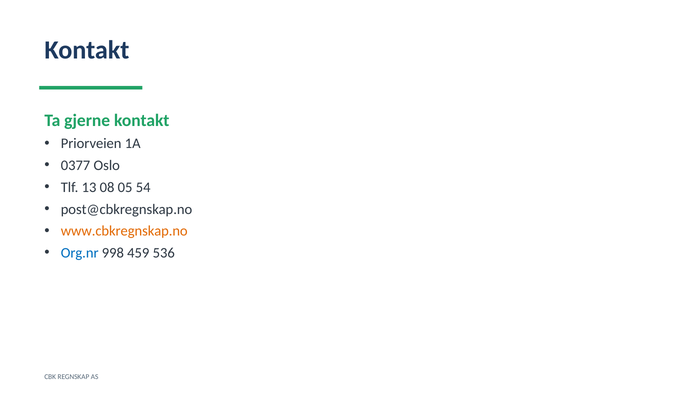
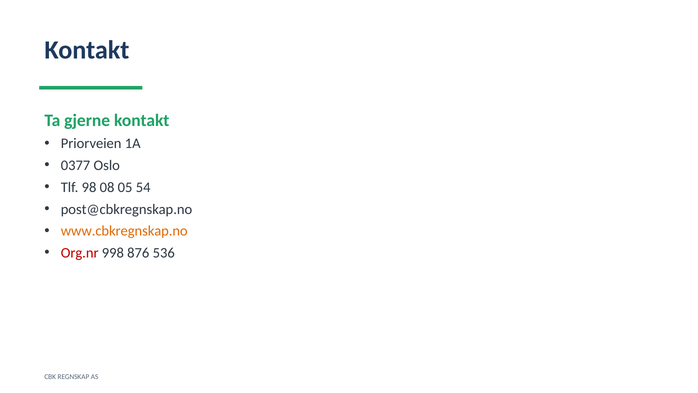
13: 13 -> 98
Org.nr colour: blue -> red
459: 459 -> 876
